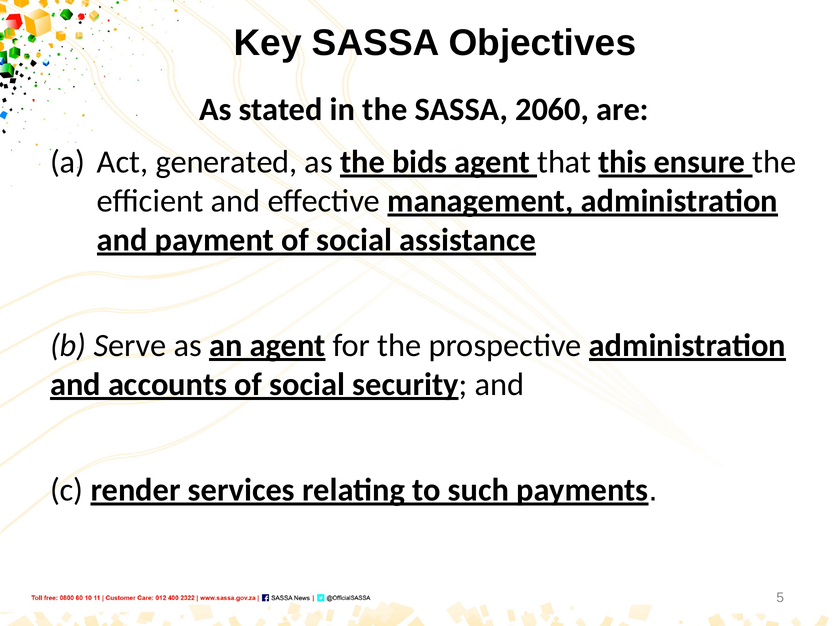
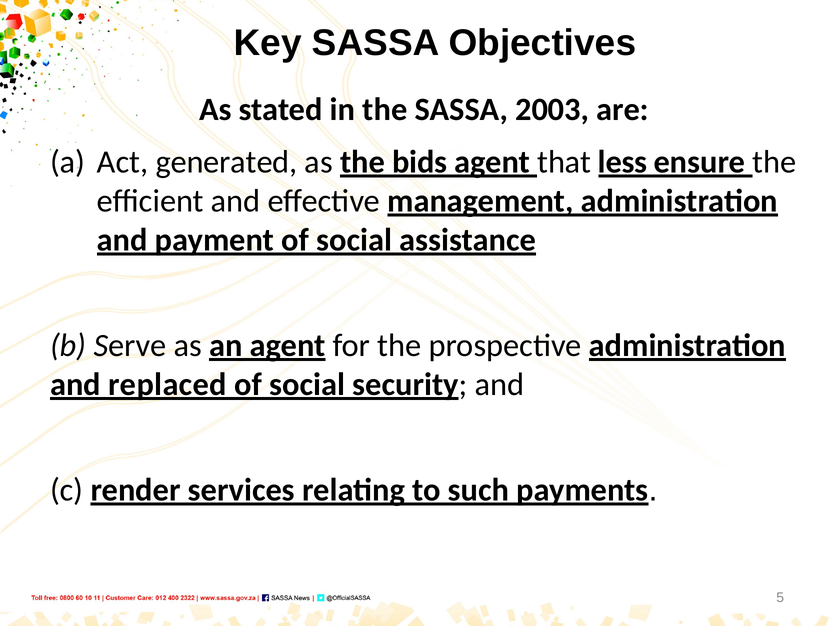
2060: 2060 -> 2003
this: this -> less
accounts: accounts -> replaced
